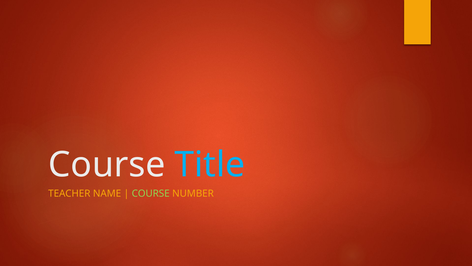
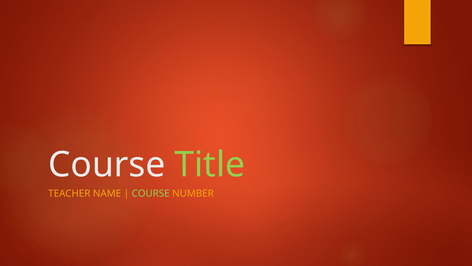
Title colour: light blue -> light green
